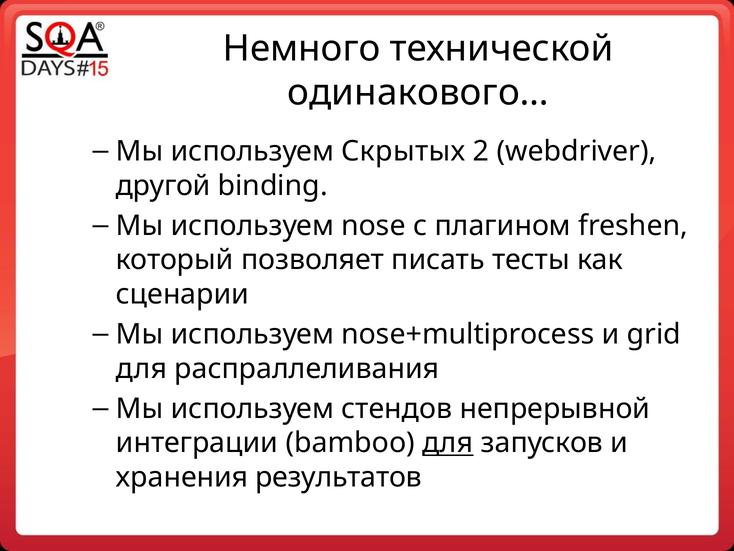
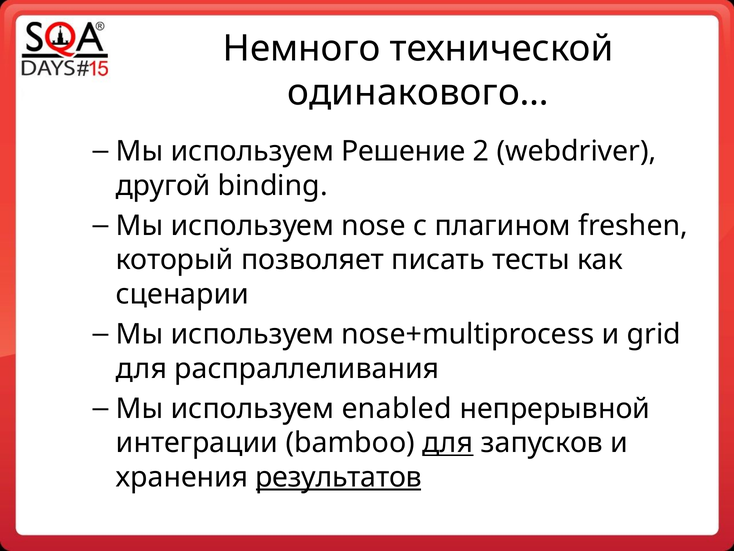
Скрытых: Скрытых -> Решение
стендов: стендов -> enabled
результатов underline: none -> present
